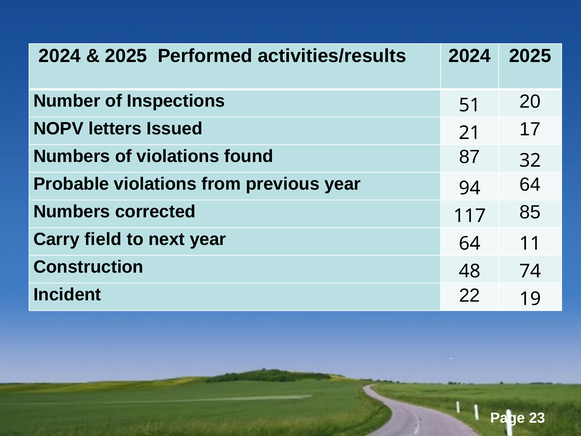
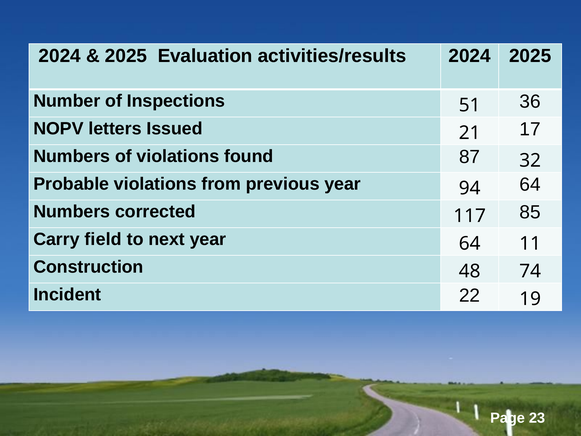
Performed: Performed -> Evaluation
20: 20 -> 36
